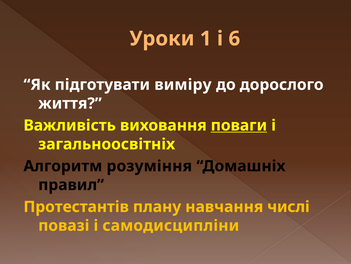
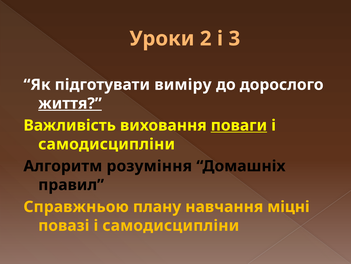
1: 1 -> 2
6: 6 -> 3
життя underline: none -> present
загальноосвітніх at (107, 144): загальноосвітніх -> самодисципліни
Протестантів: Протестантів -> Справжньою
числі: числі -> міцні
